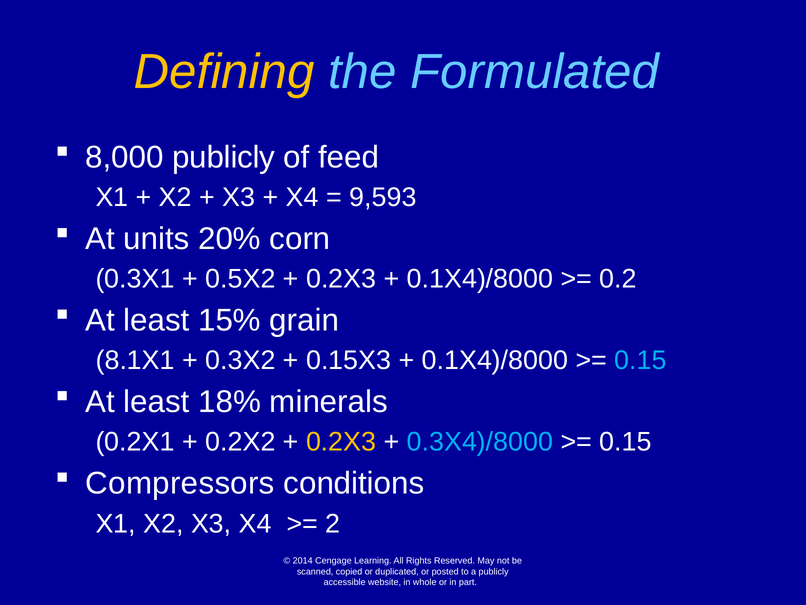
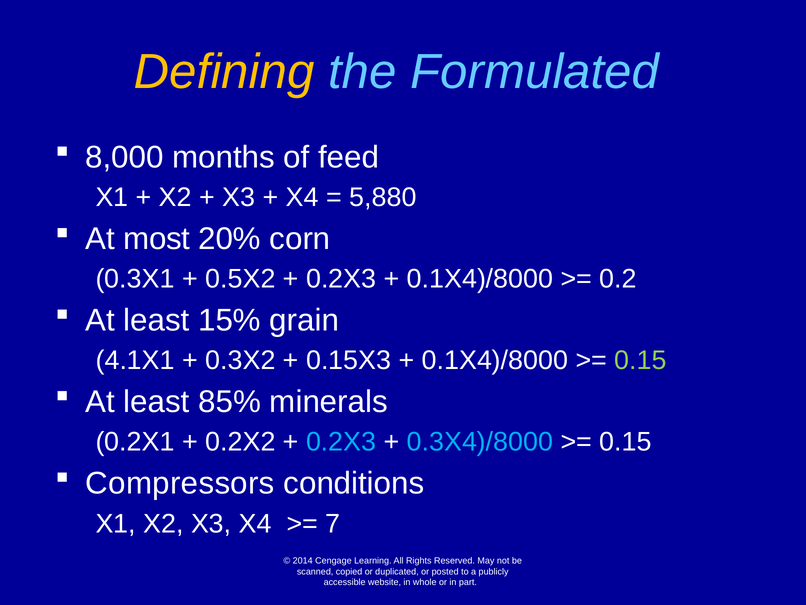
8,000 publicly: publicly -> months
9,593: 9,593 -> 5,880
units: units -> most
8.1X1: 8.1X1 -> 4.1X1
0.15 at (641, 360) colour: light blue -> light green
18%: 18% -> 85%
0.2X3 at (341, 442) colour: yellow -> light blue
2: 2 -> 7
